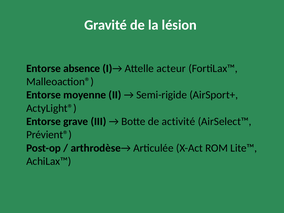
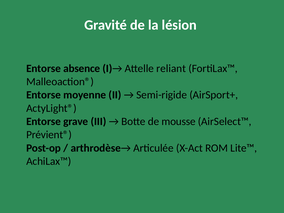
acteur: acteur -> reliant
activité: activité -> mousse
